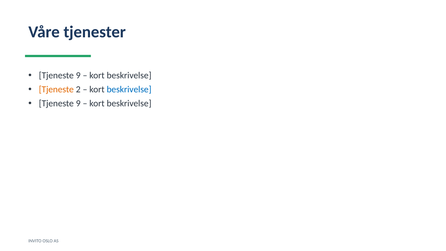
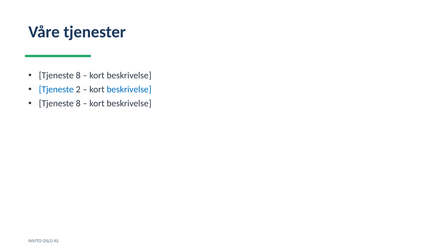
9 at (78, 76): 9 -> 8
Tjeneste at (56, 89) colour: orange -> blue
9 at (78, 103): 9 -> 8
